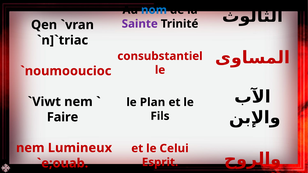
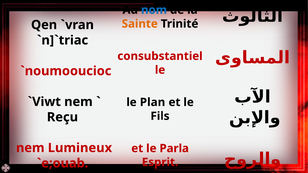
Sainte colour: purple -> orange
Faire: Faire -> Reçu
Celui: Celui -> Parla
